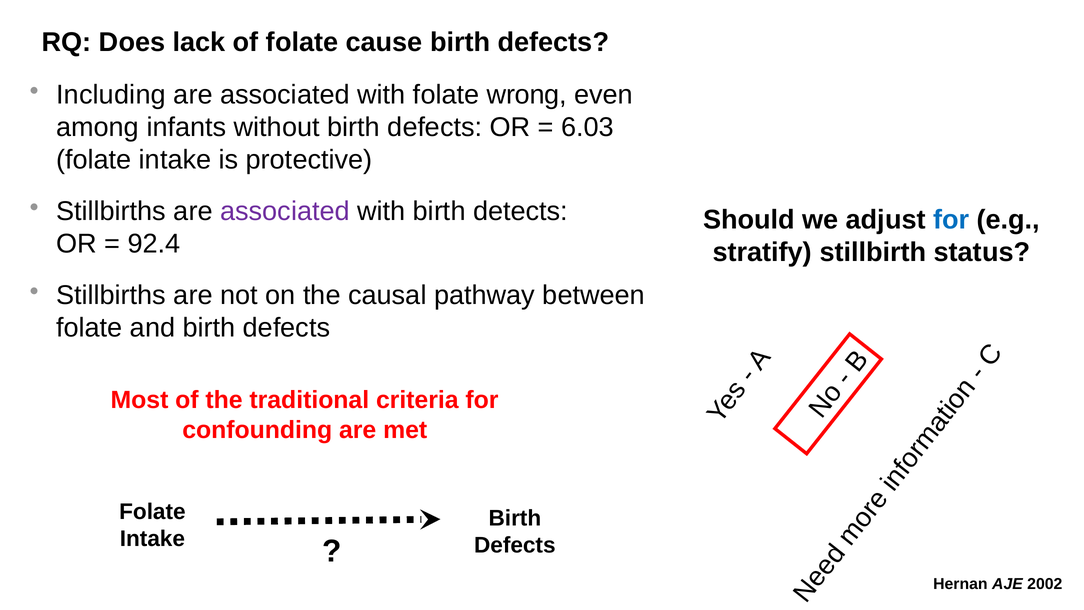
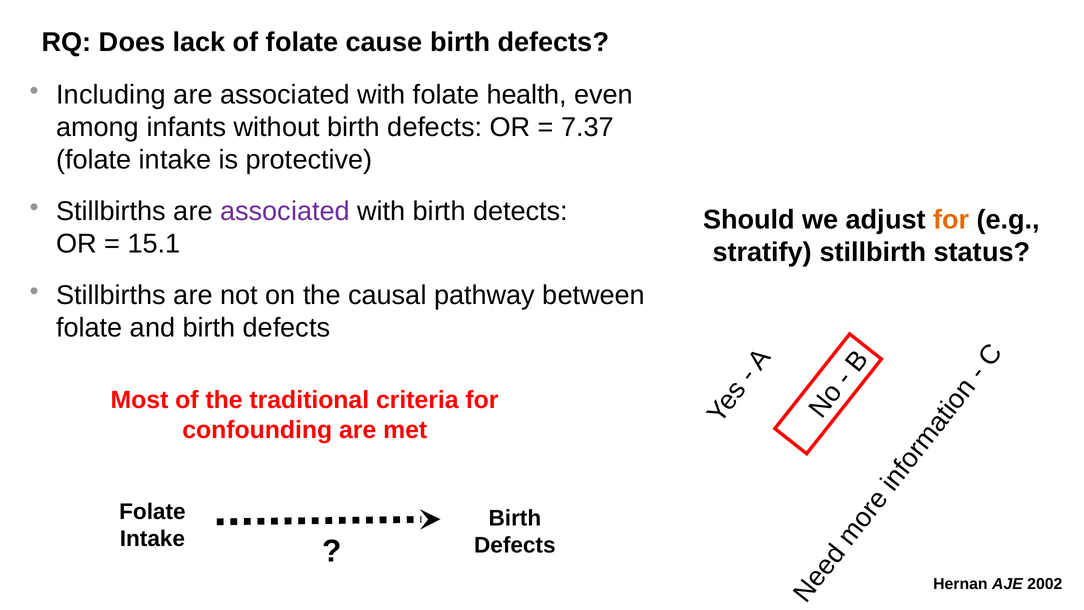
wrong: wrong -> health
6.03: 6.03 -> 7.37
for at (951, 220) colour: blue -> orange
92.4: 92.4 -> 15.1
